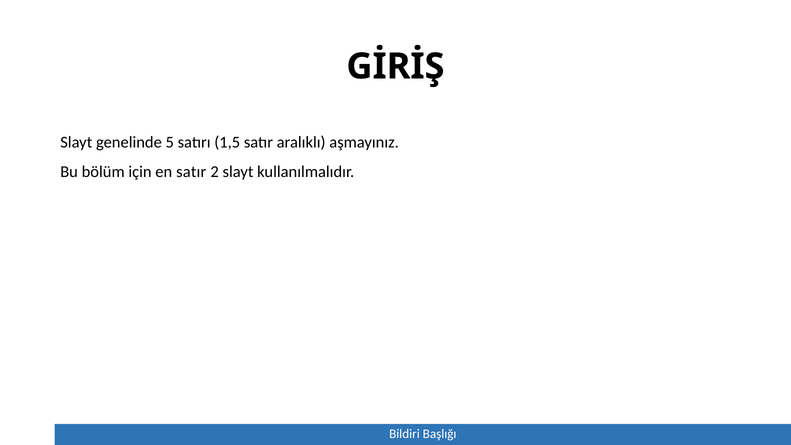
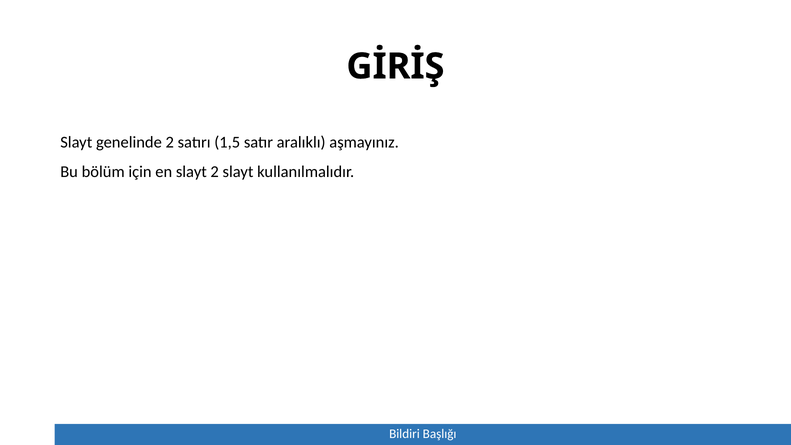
genelinde 5: 5 -> 2
en satır: satır -> slayt
